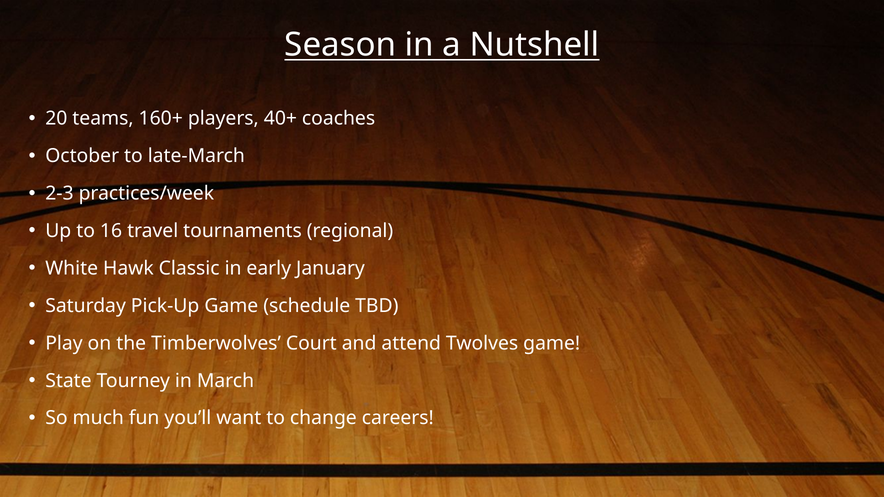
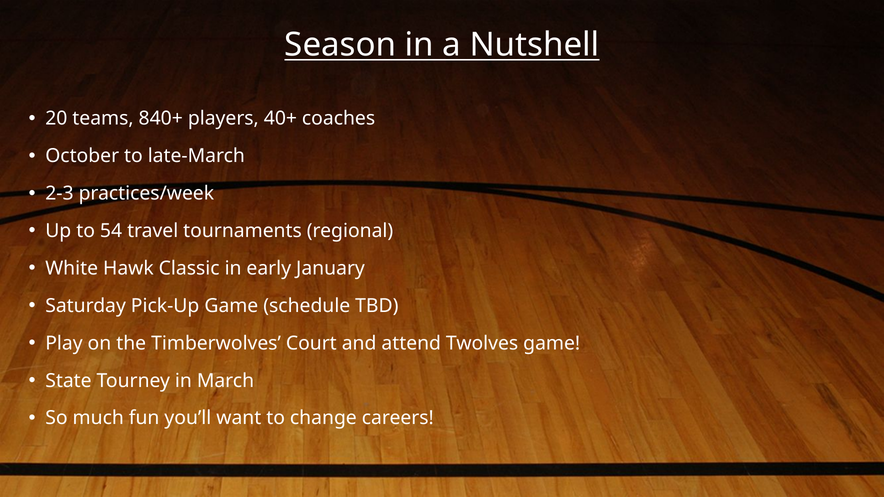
160+: 160+ -> 840+
16: 16 -> 54
